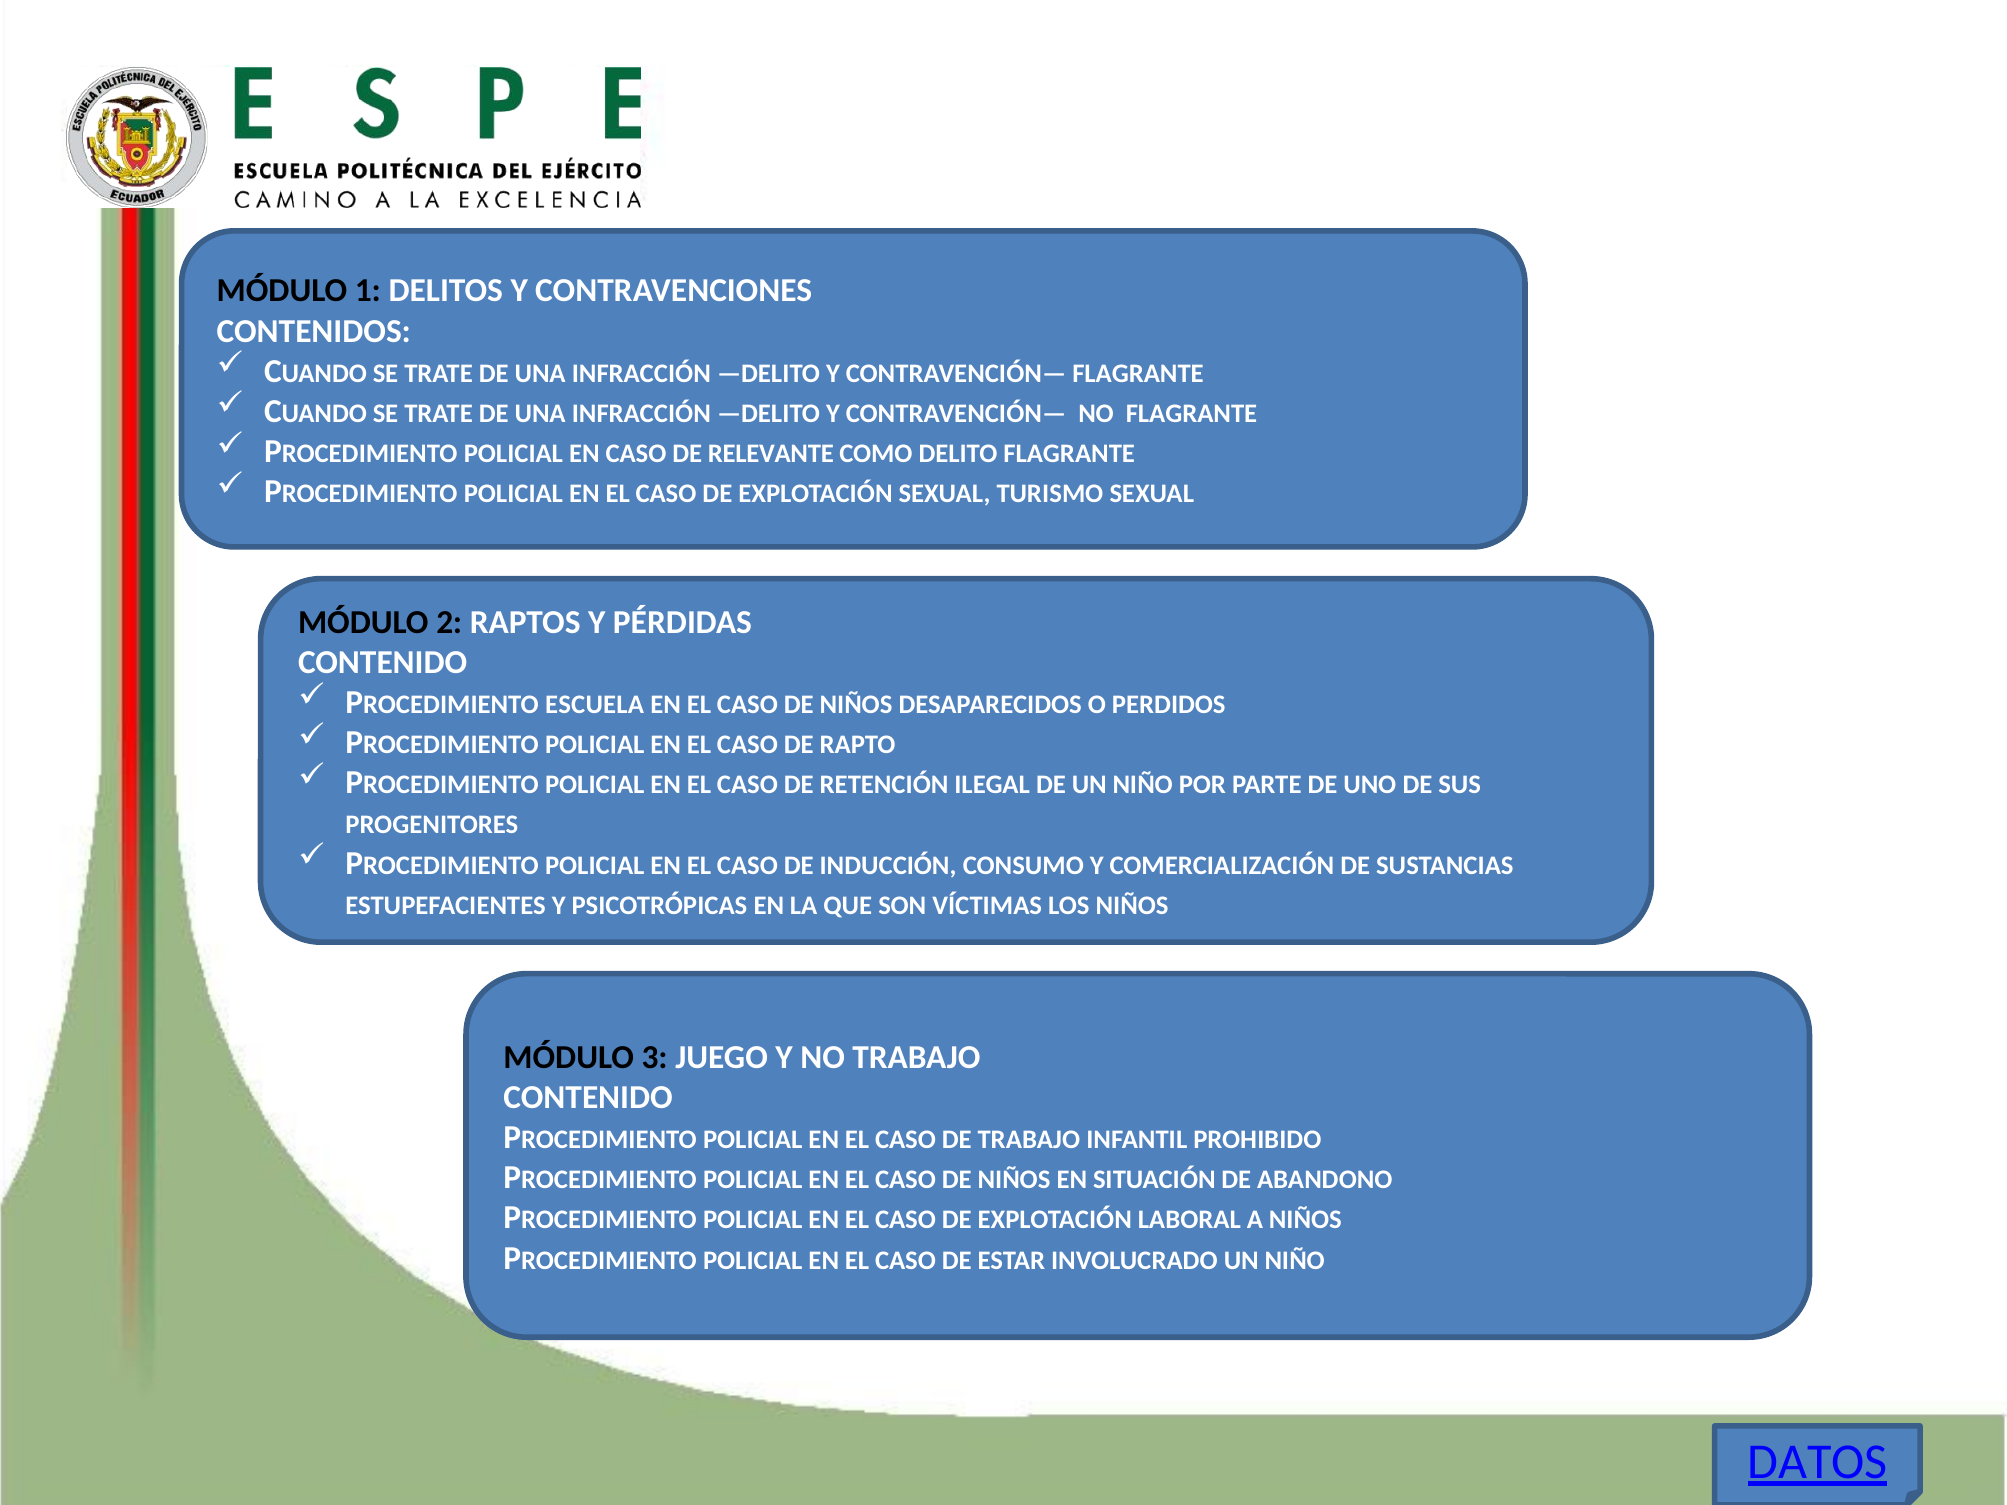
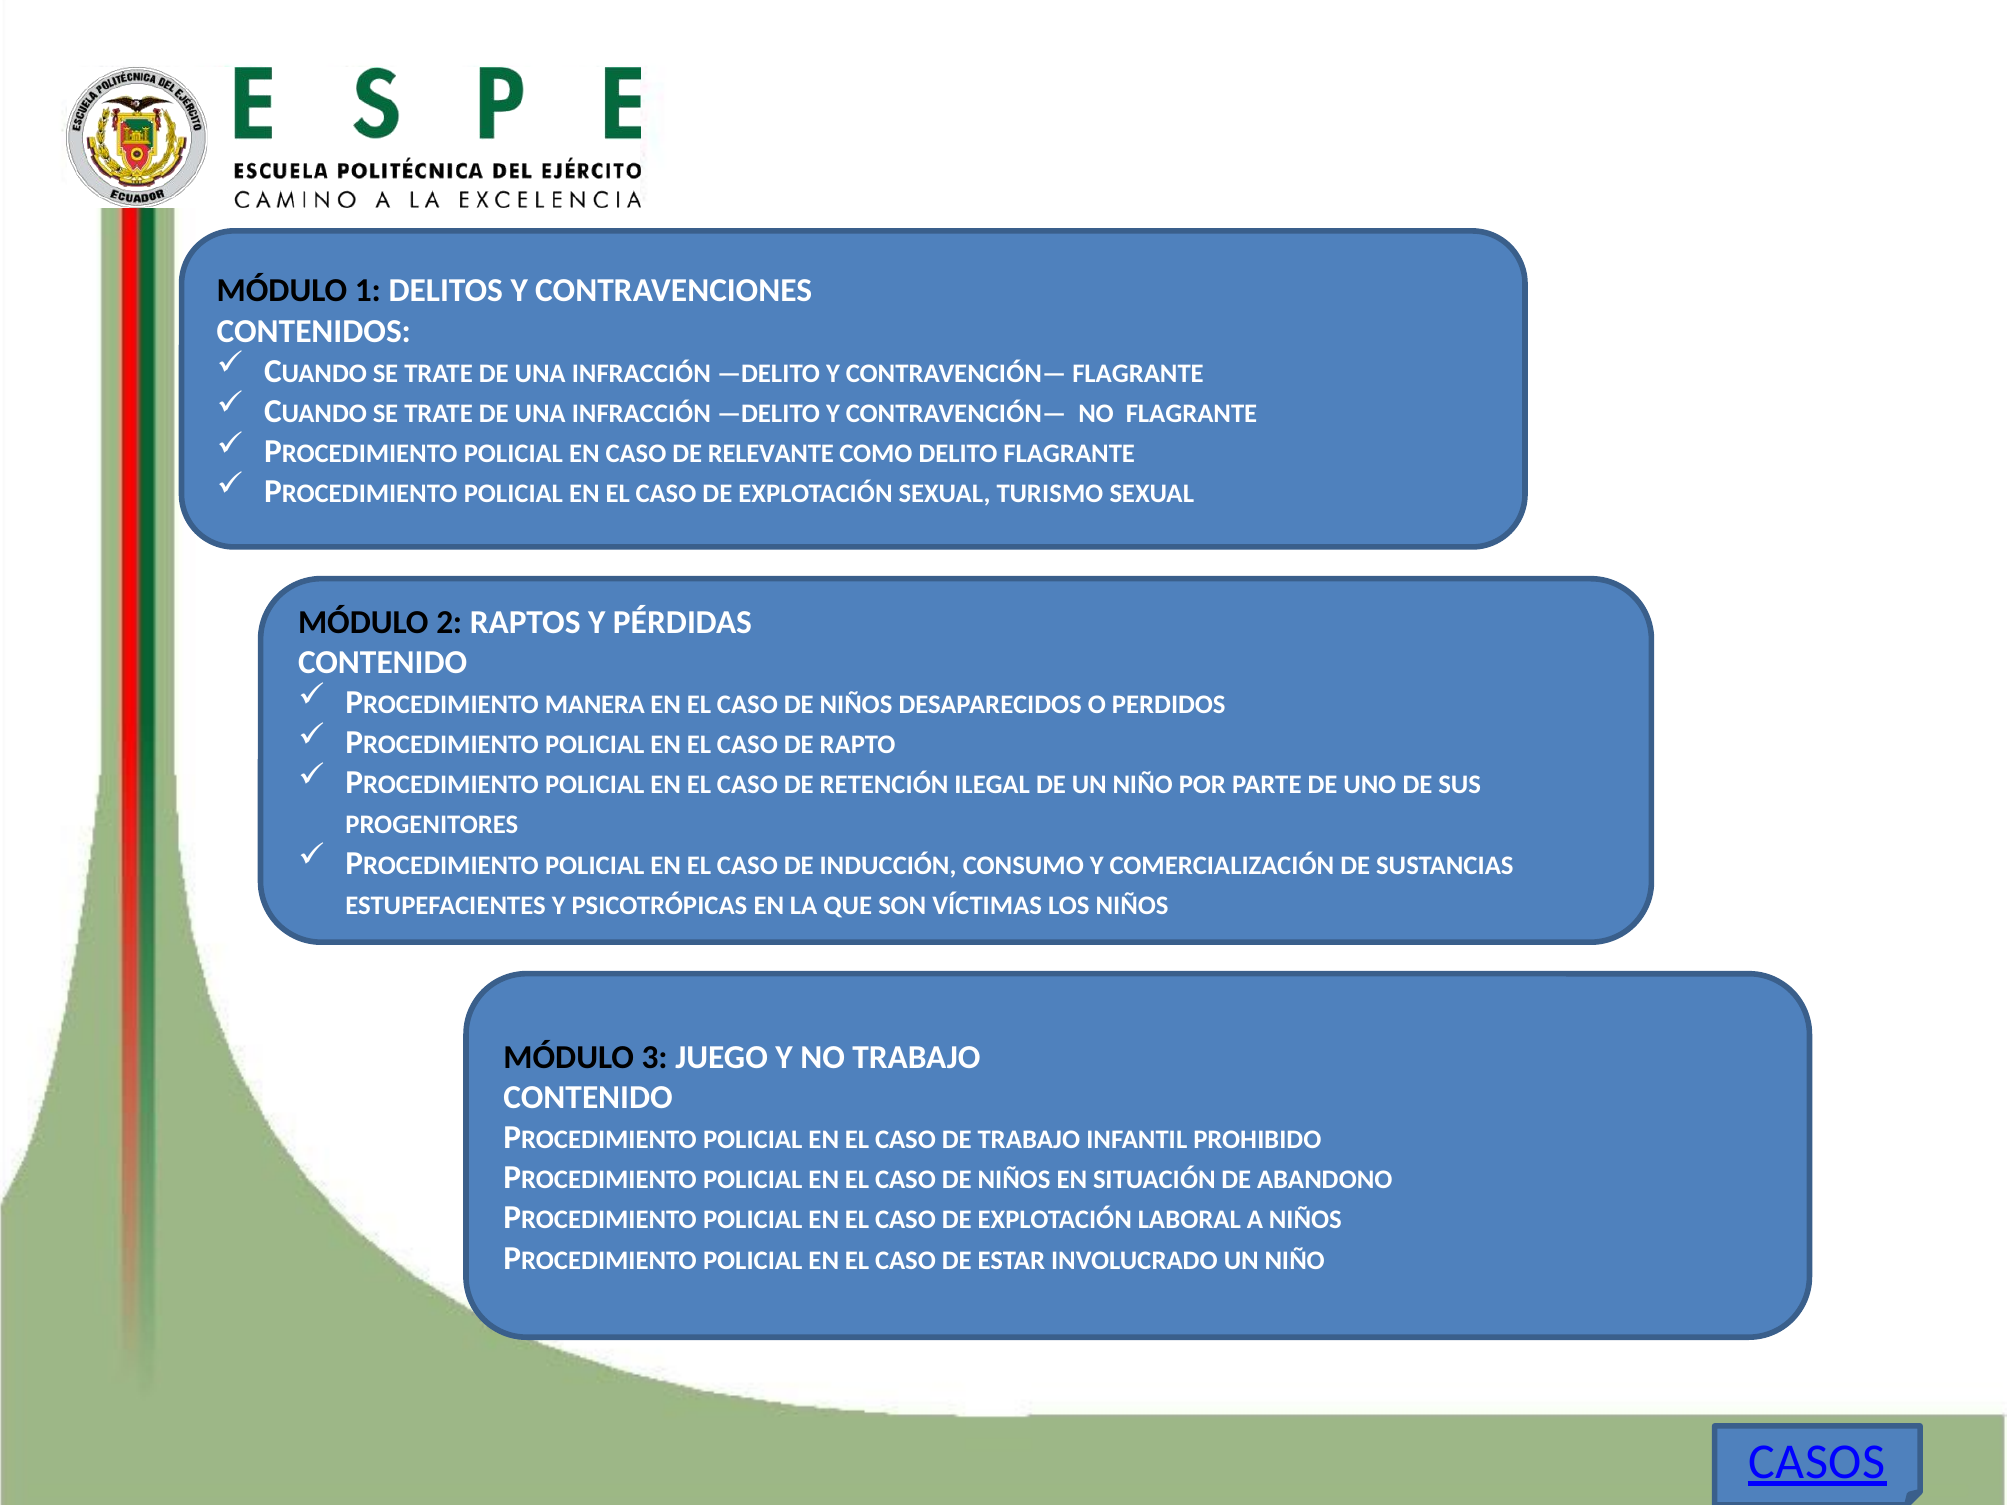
ESCUELA: ESCUELA -> MANERA
DATOS: DATOS -> CASOS
